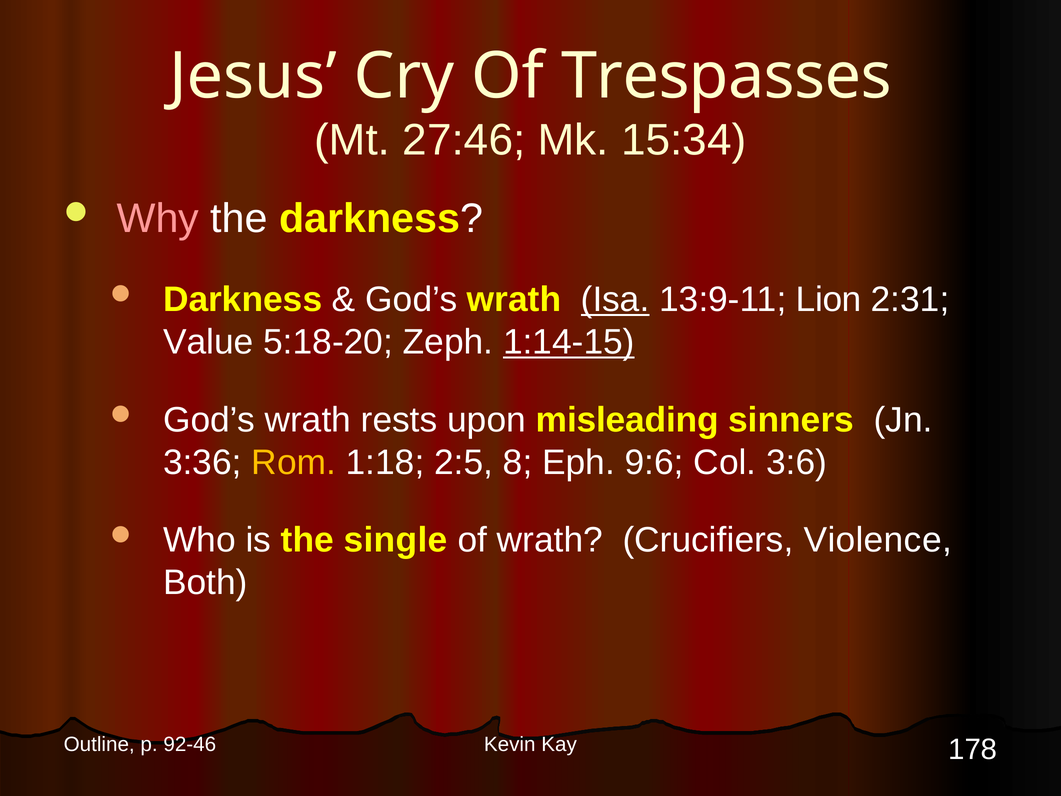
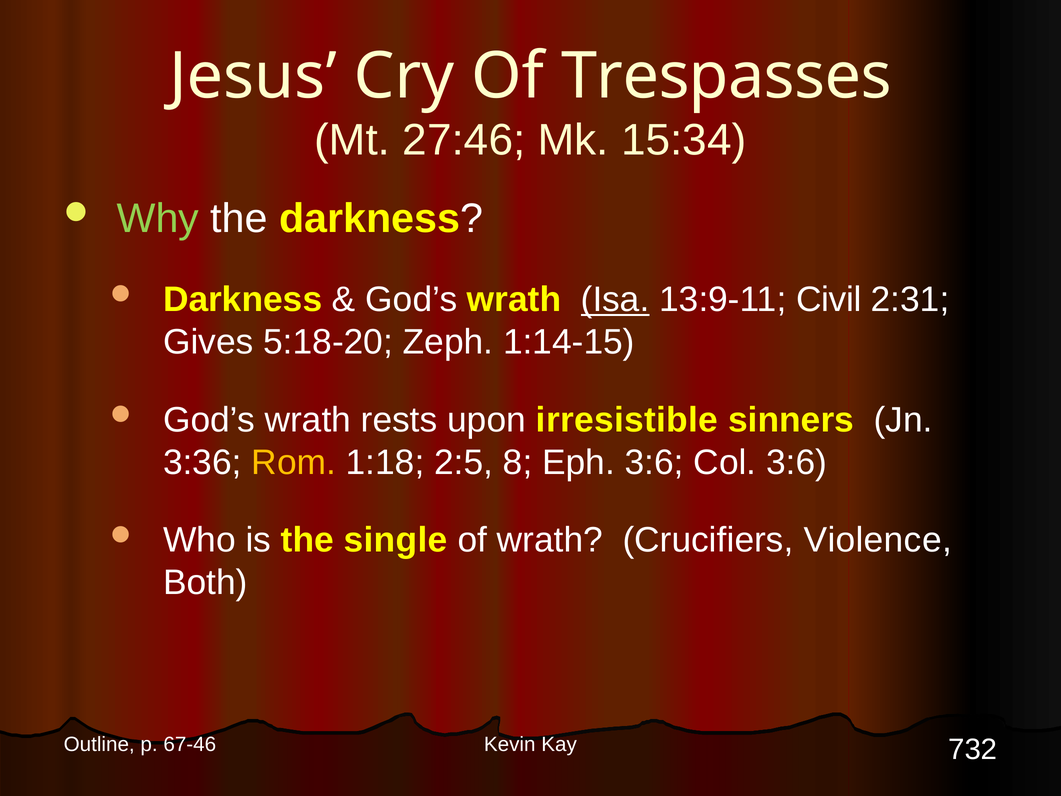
Why colour: pink -> light green
Lion: Lion -> Civil
Value: Value -> Gives
1:14-15 underline: present -> none
misleading: misleading -> irresistible
Eph 9:6: 9:6 -> 3:6
92-46: 92-46 -> 67-46
178: 178 -> 732
